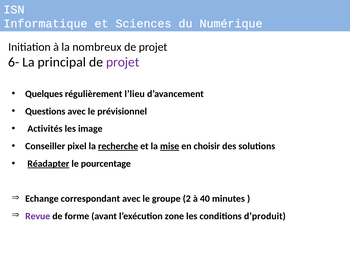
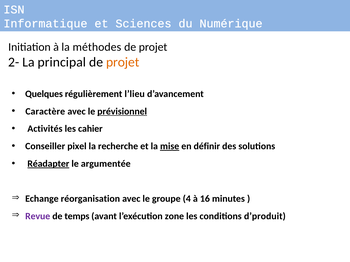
nombreux: nombreux -> méthodes
6-: 6- -> 2-
projet at (123, 62) colour: purple -> orange
Questions: Questions -> Caractère
prévisionnel underline: none -> present
image: image -> cahier
recherche underline: present -> none
choisir: choisir -> définir
pourcentage: pourcentage -> argumentée
correspondant: correspondant -> réorganisation
2: 2 -> 4
40: 40 -> 16
forme: forme -> temps
